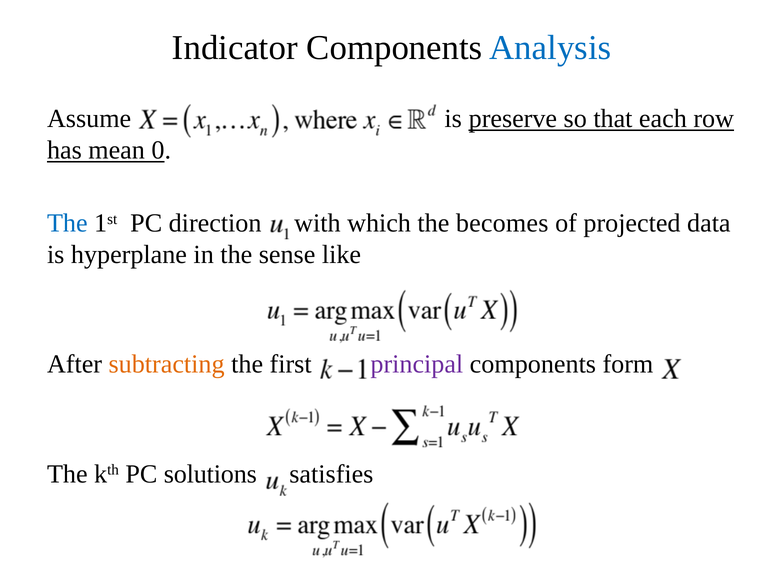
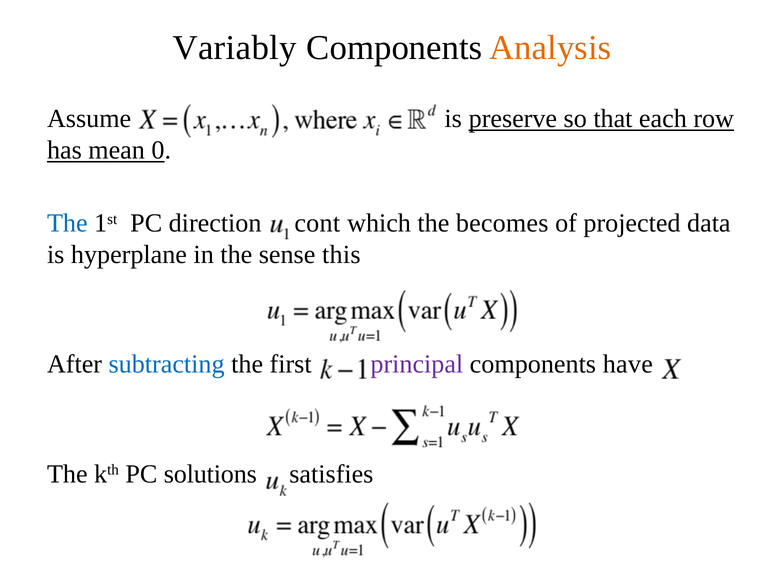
Indicator: Indicator -> Variably
Analysis colour: blue -> orange
with: with -> cont
like: like -> this
subtracting colour: orange -> blue
form: form -> have
